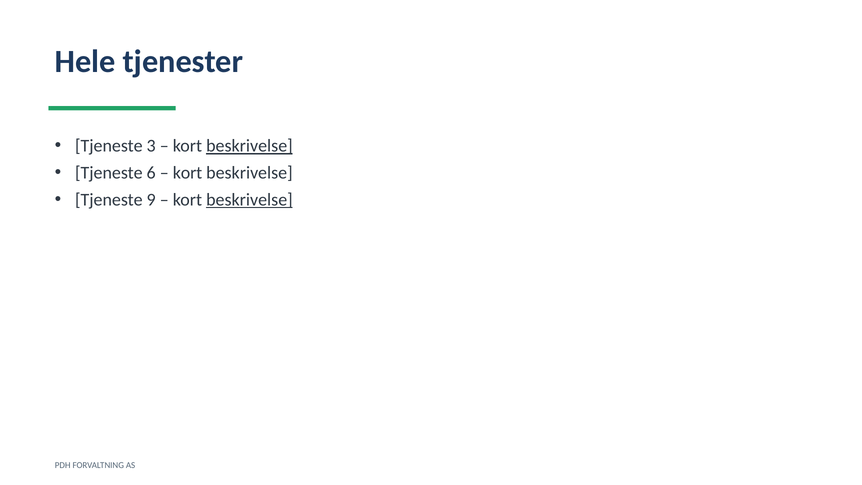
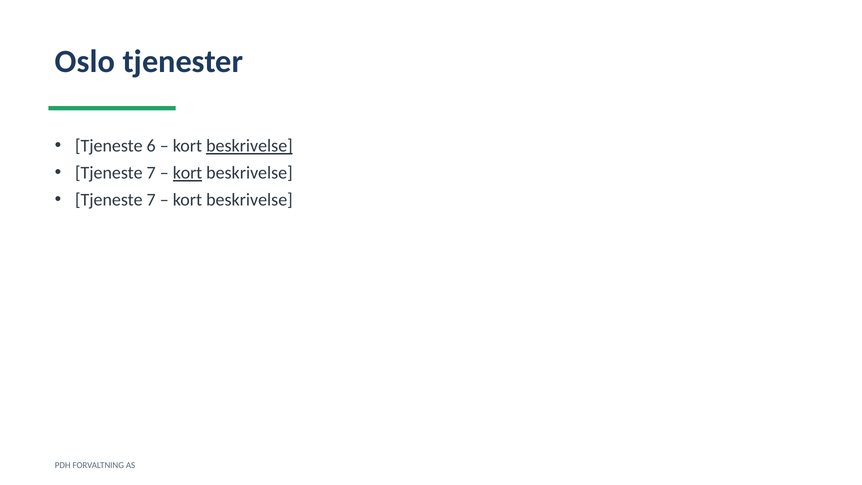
Hele: Hele -> Oslo
3: 3 -> 6
6 at (151, 173): 6 -> 7
kort at (188, 173) underline: none -> present
9 at (151, 200): 9 -> 7
beskrivelse at (249, 200) underline: present -> none
